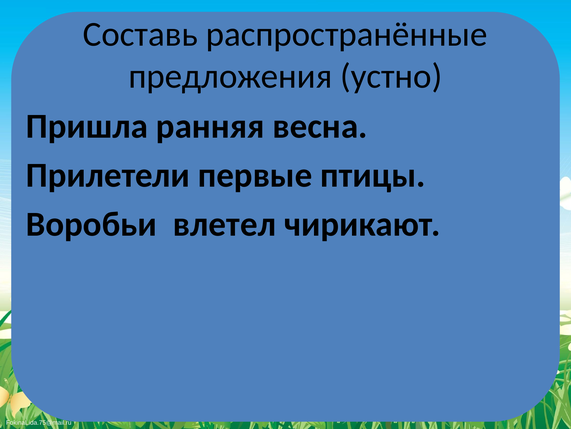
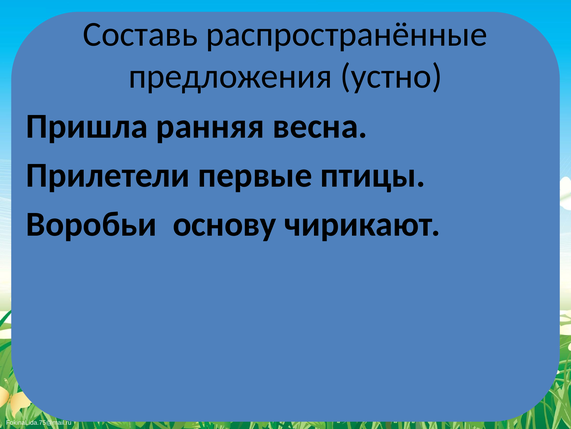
влетел: влетел -> основу
